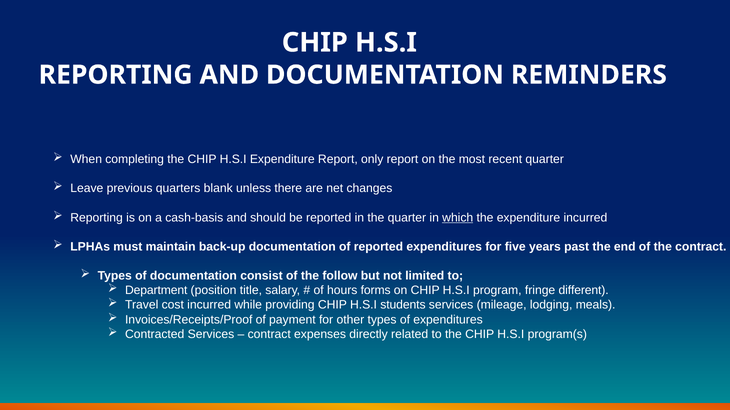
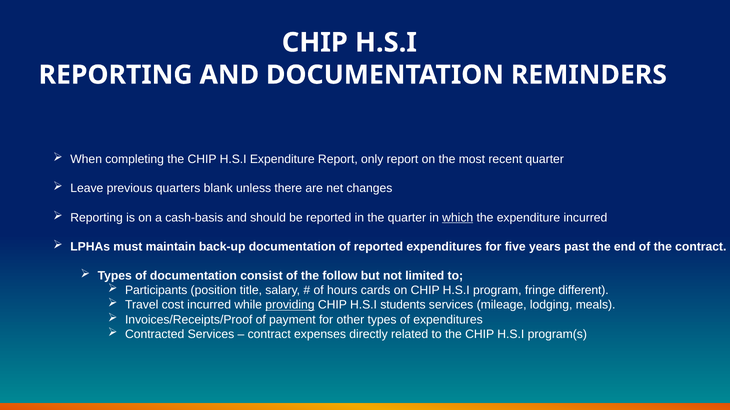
Department: Department -> Participants
forms: forms -> cards
providing underline: none -> present
